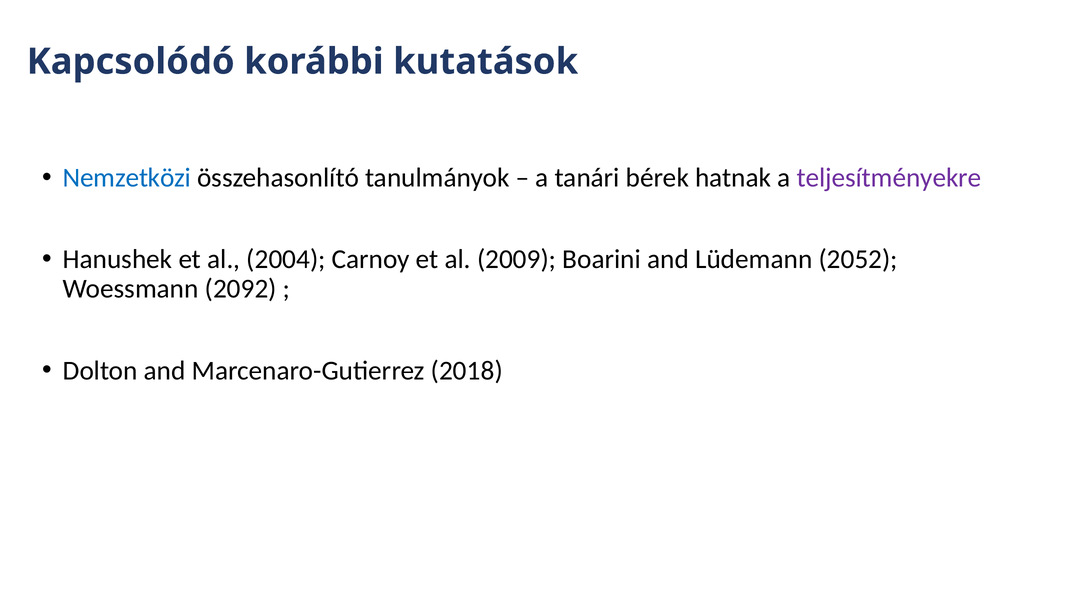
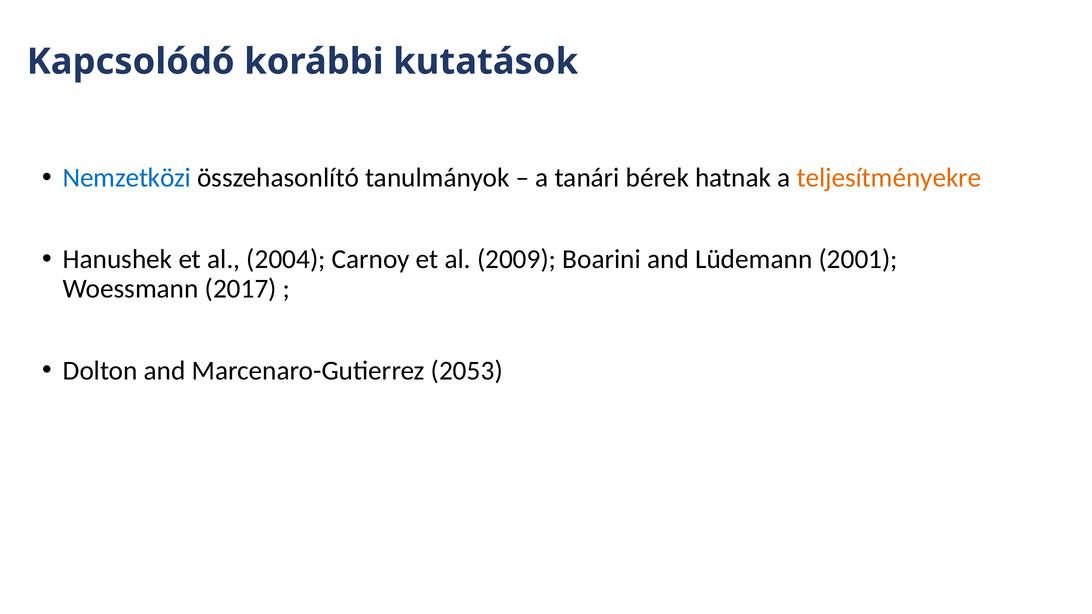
teljesítményekre colour: purple -> orange
2052: 2052 -> 2001
2092: 2092 -> 2017
2018: 2018 -> 2053
